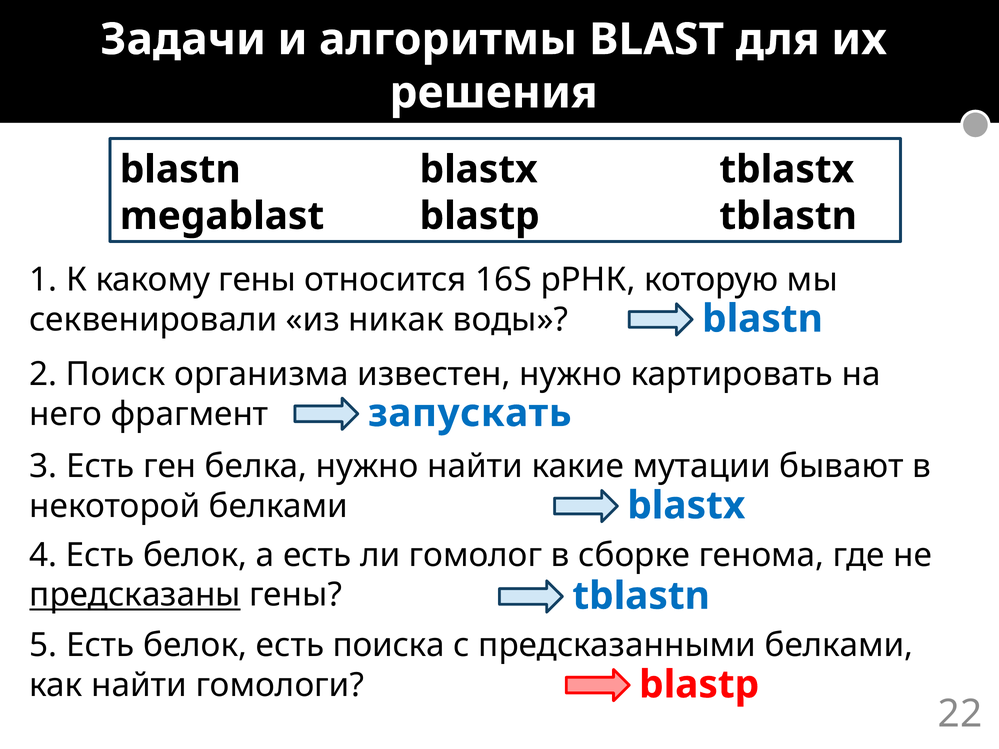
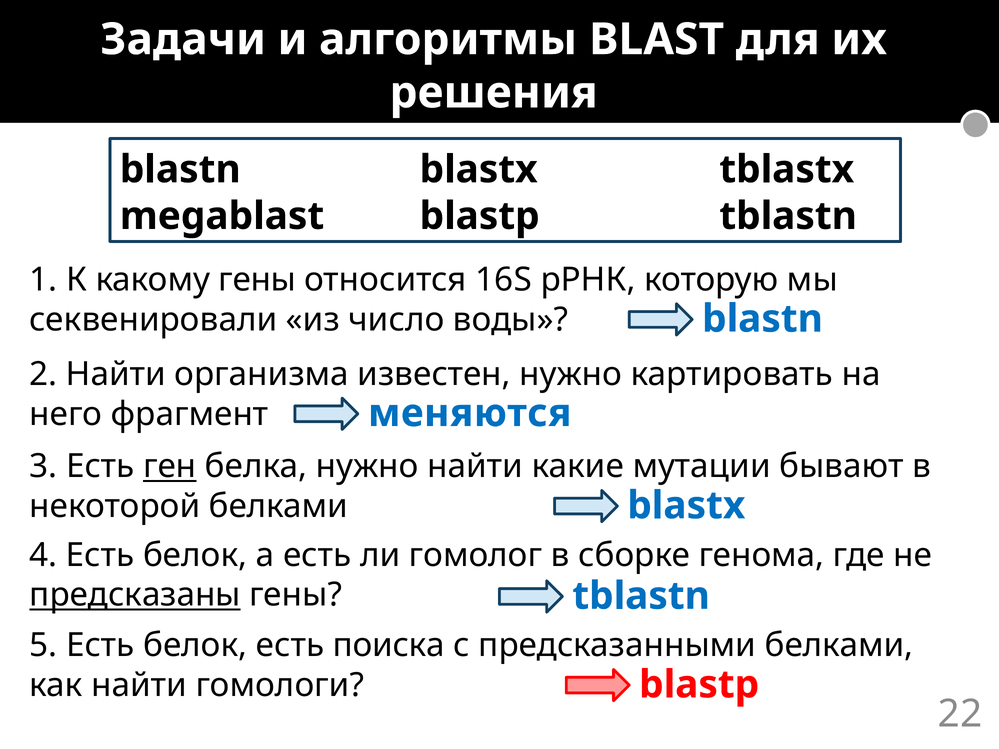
никак: никак -> число
2 Поиск: Поиск -> Найти
запускать: запускать -> меняются
ген underline: none -> present
